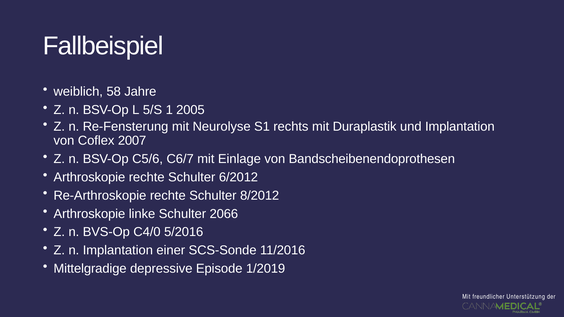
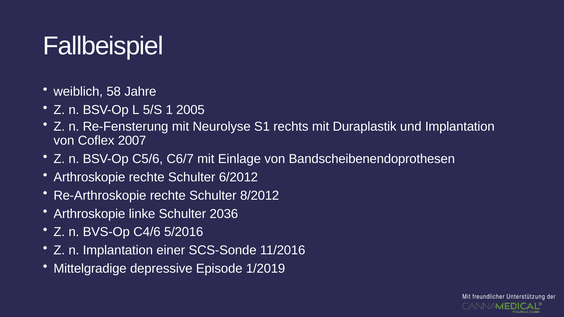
2066: 2066 -> 2036
C4/0: C4/0 -> C4/6
